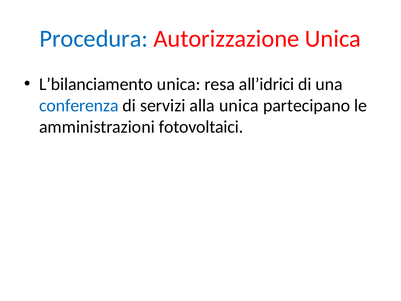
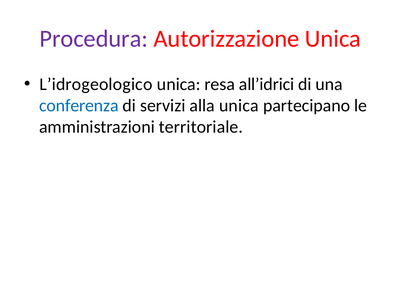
Procedura colour: blue -> purple
L’bilanciamento: L’bilanciamento -> L’idrogeologico
fotovoltaici: fotovoltaici -> territoriale
